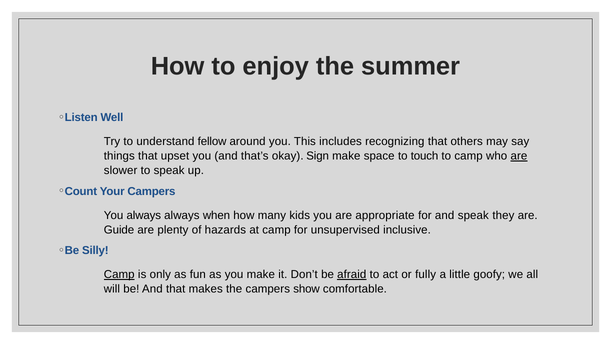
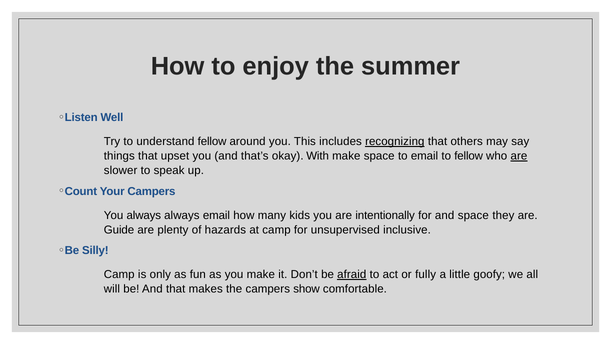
recognizing underline: none -> present
Sign: Sign -> With
to touch: touch -> email
to camp: camp -> fellow
always when: when -> email
appropriate: appropriate -> intentionally
and speak: speak -> space
Camp at (119, 274) underline: present -> none
